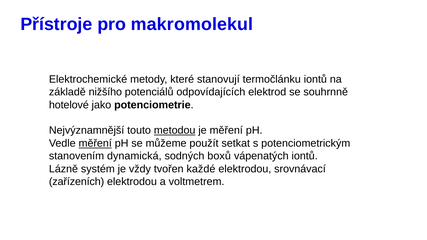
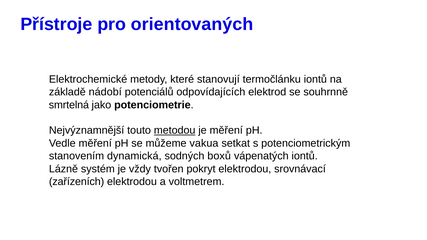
makromolekul: makromolekul -> orientovaných
nižšího: nižšího -> nádobí
hotelové: hotelové -> smrtelná
měření at (95, 143) underline: present -> none
použít: použít -> vakua
každé: každé -> pokryt
